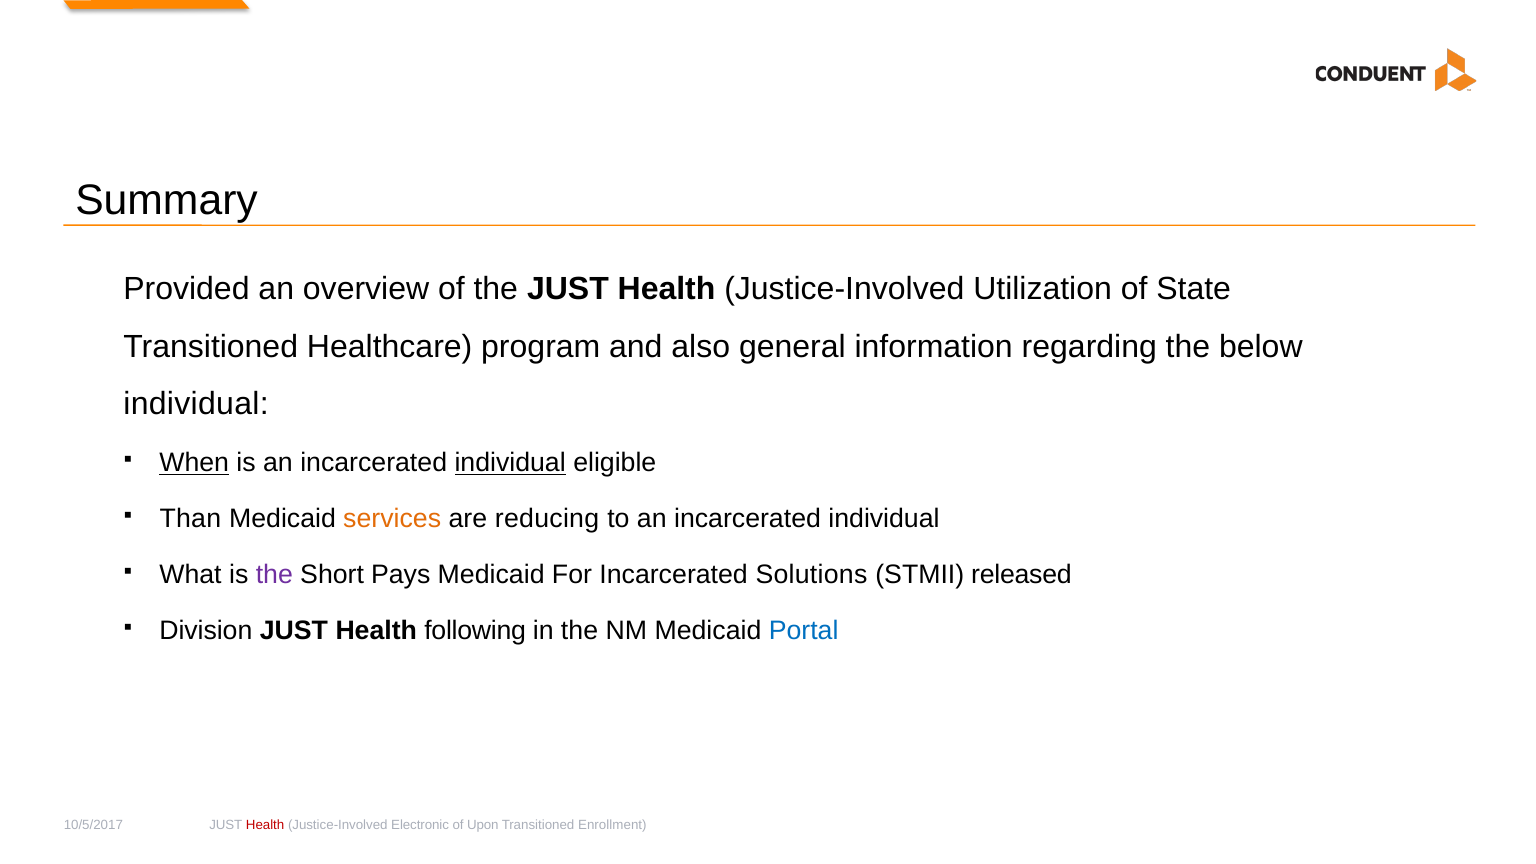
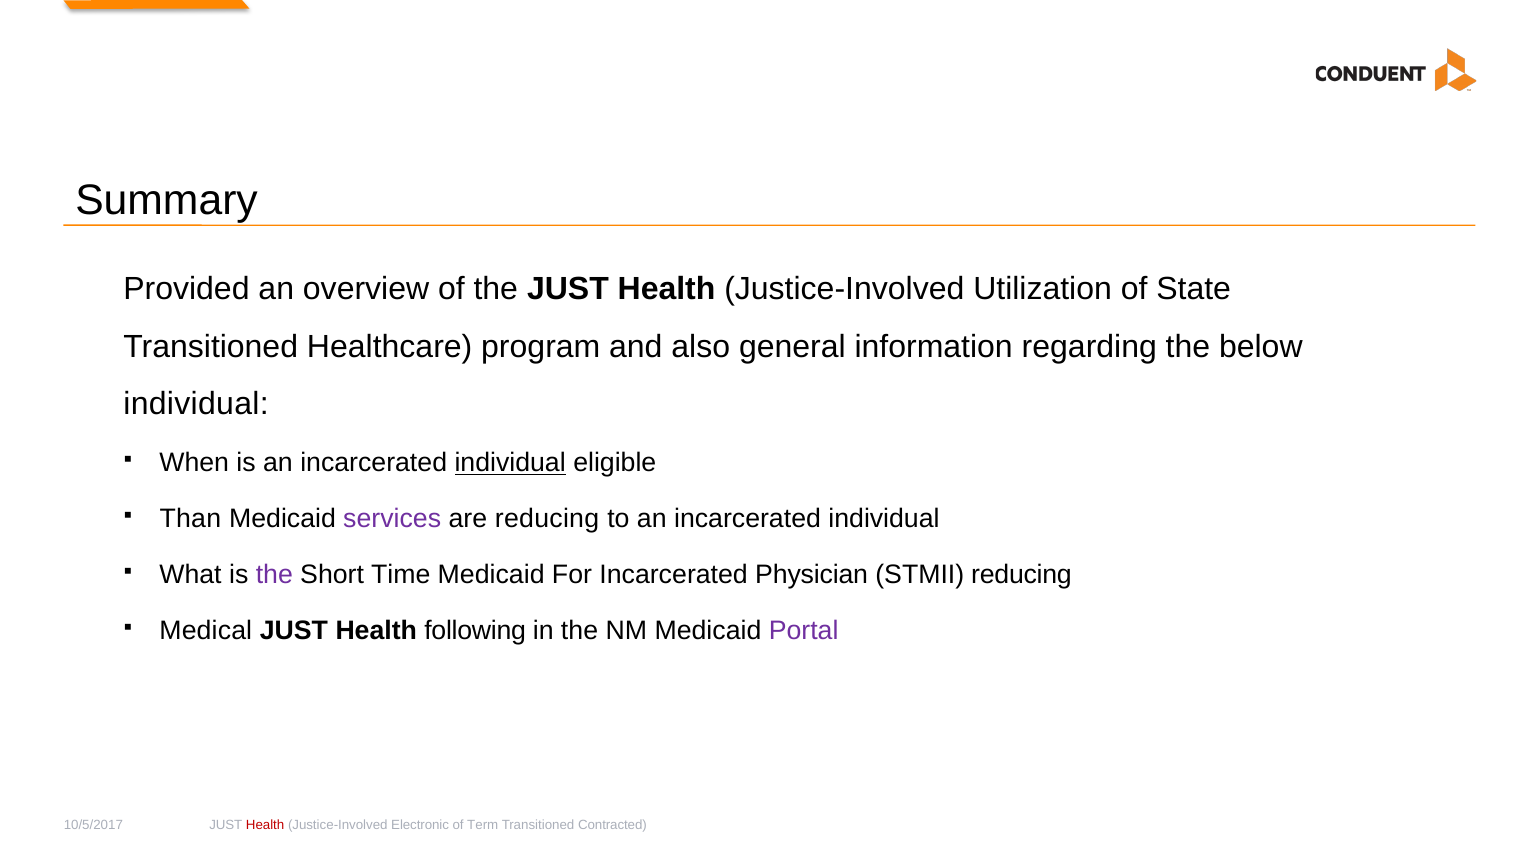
When underline: present -> none
services colour: orange -> purple
Pays: Pays -> Time
Solutions: Solutions -> Physician
STMII released: released -> reducing
Division: Division -> Medical
Portal colour: blue -> purple
Upon: Upon -> Term
Enrollment: Enrollment -> Contracted
